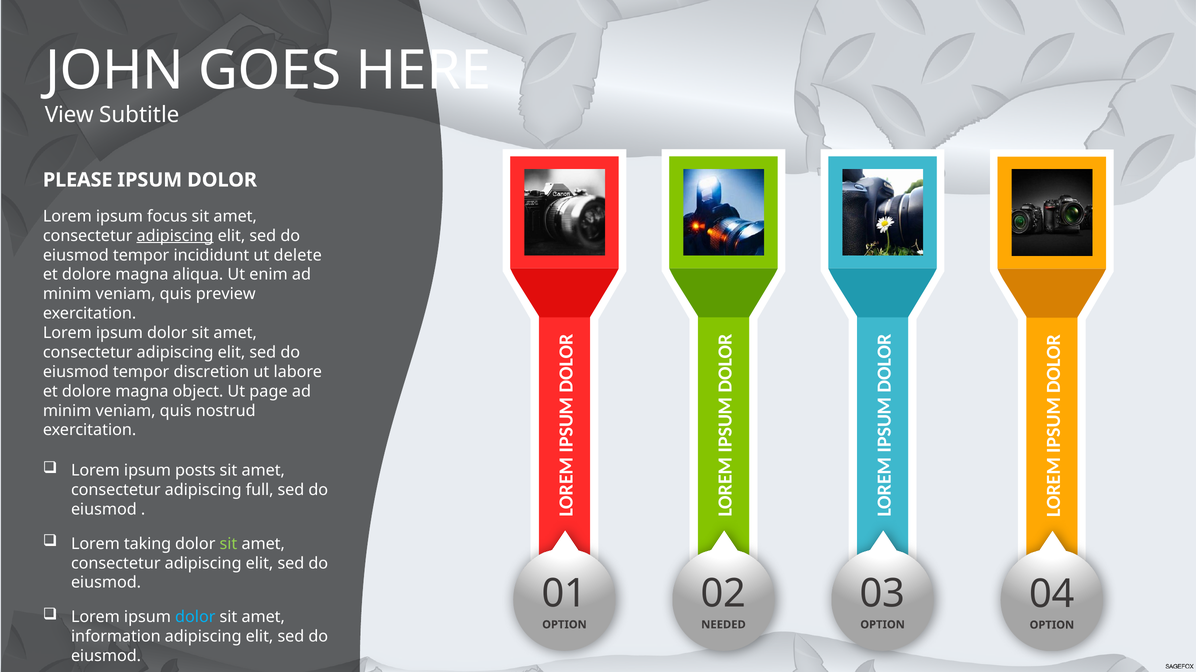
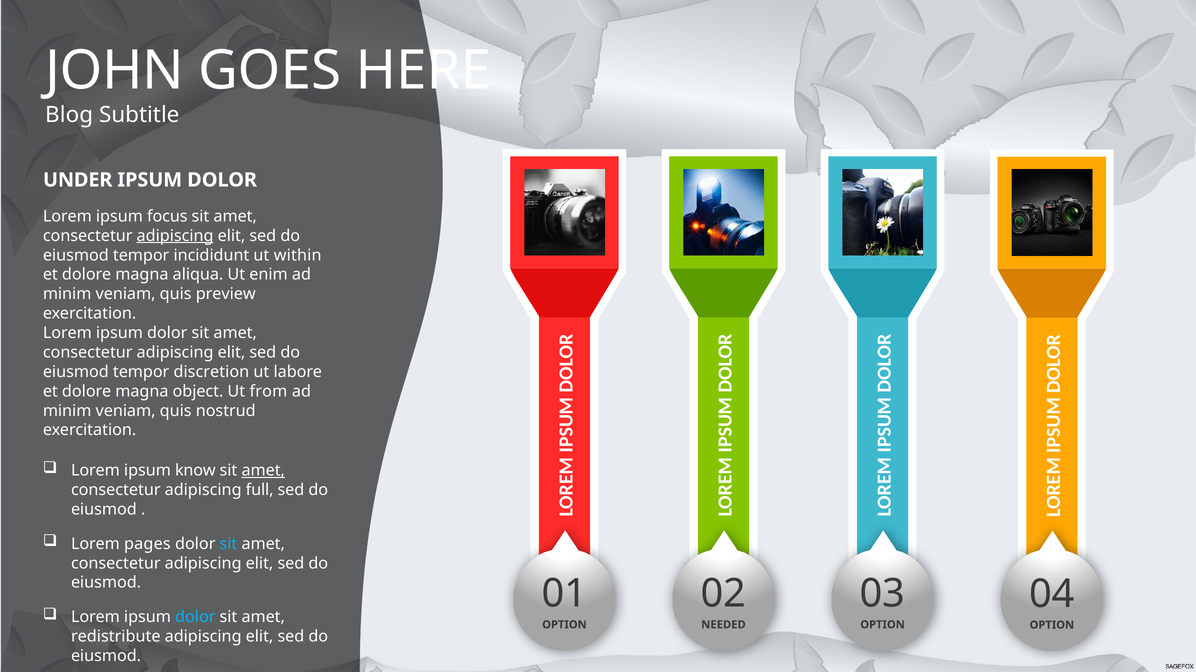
View: View -> Blog
PLEASE: PLEASE -> UNDER
delete: delete -> within
page: page -> from
posts: posts -> know
amet at (263, 471) underline: none -> present
taking: taking -> pages
sit at (228, 544) colour: light green -> light blue
information: information -> redistribute
